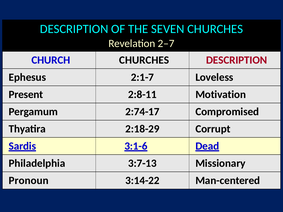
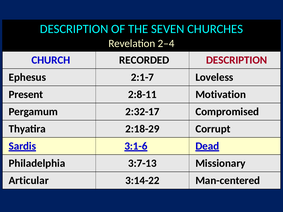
2‒7: 2‒7 -> 2‒4
CHURCH CHURCHES: CHURCHES -> RECORDED
2:74-17: 2:74-17 -> 2:32-17
Pronoun: Pronoun -> Articular
